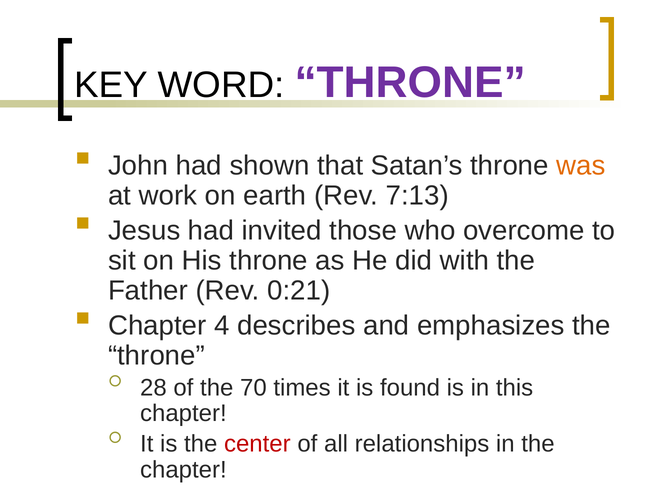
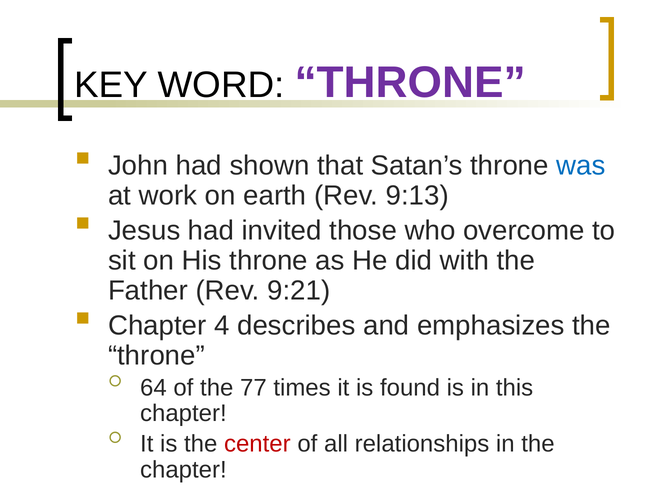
was colour: orange -> blue
7:13: 7:13 -> 9:13
0:21: 0:21 -> 9:21
28: 28 -> 64
70: 70 -> 77
